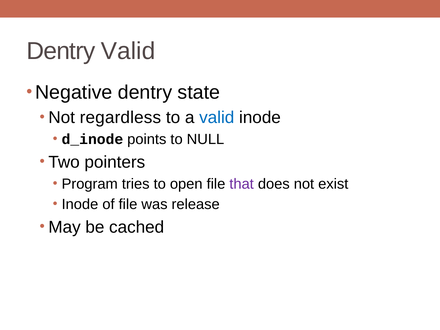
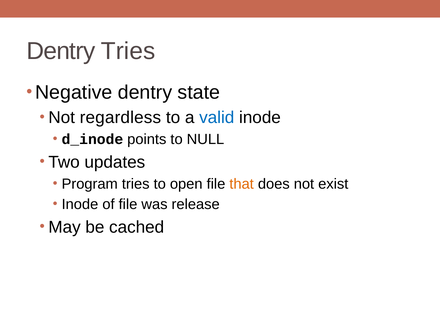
Dentry Valid: Valid -> Tries
pointers: pointers -> updates
that colour: purple -> orange
